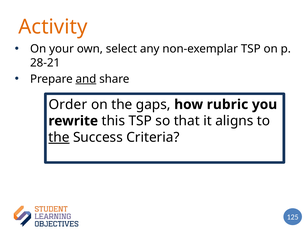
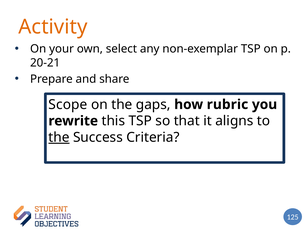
28-21: 28-21 -> 20-21
and underline: present -> none
Order: Order -> Scope
